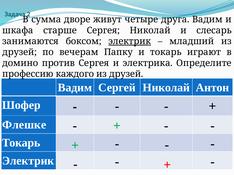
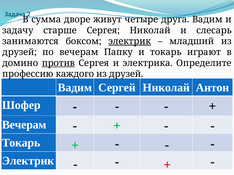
шкафа: шкафа -> задачу
против underline: none -> present
Флешке at (24, 125): Флешке -> Вечерам
